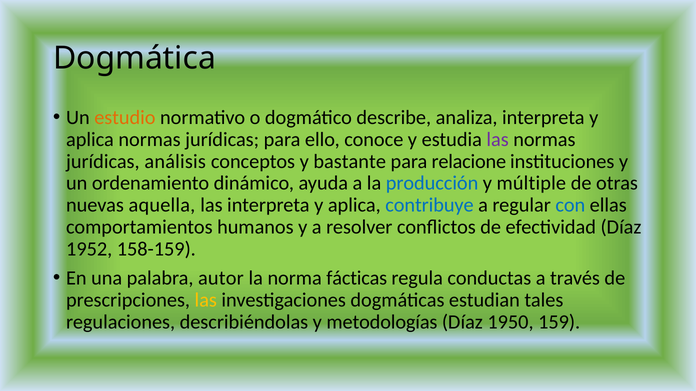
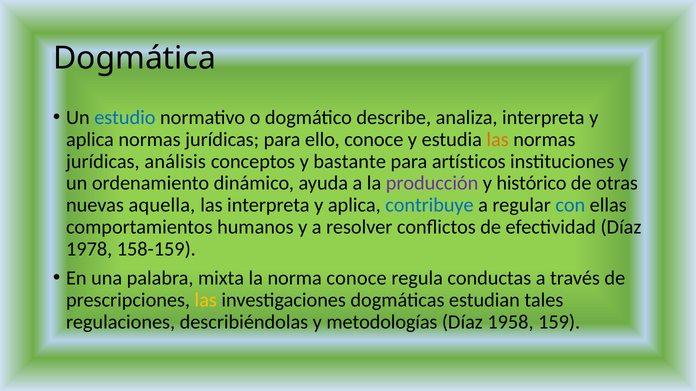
estudio colour: orange -> blue
las at (498, 140) colour: purple -> orange
relacione: relacione -> artísticos
producción colour: blue -> purple
múltiple: múltiple -> histórico
1952: 1952 -> 1978
autor: autor -> mixta
norma fácticas: fácticas -> conoce
1950: 1950 -> 1958
